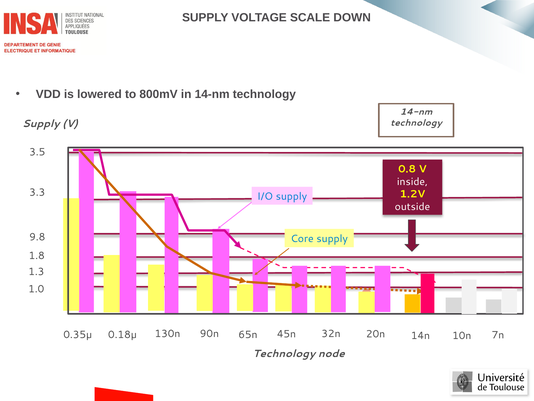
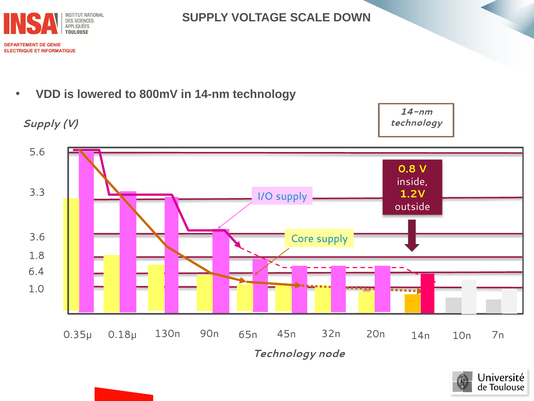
3.5: 3.5 -> 5.6
9.8: 9.8 -> 3.6
1.3: 1.3 -> 6.4
